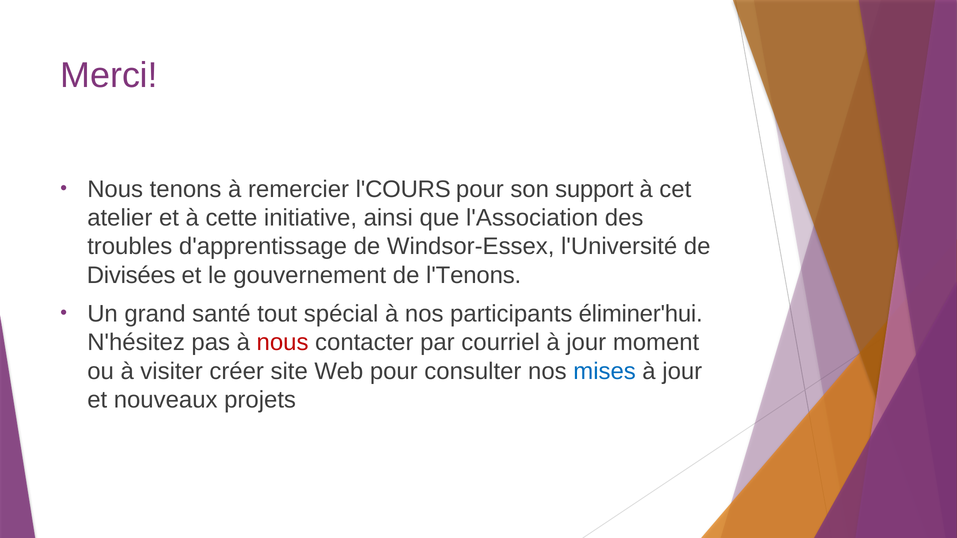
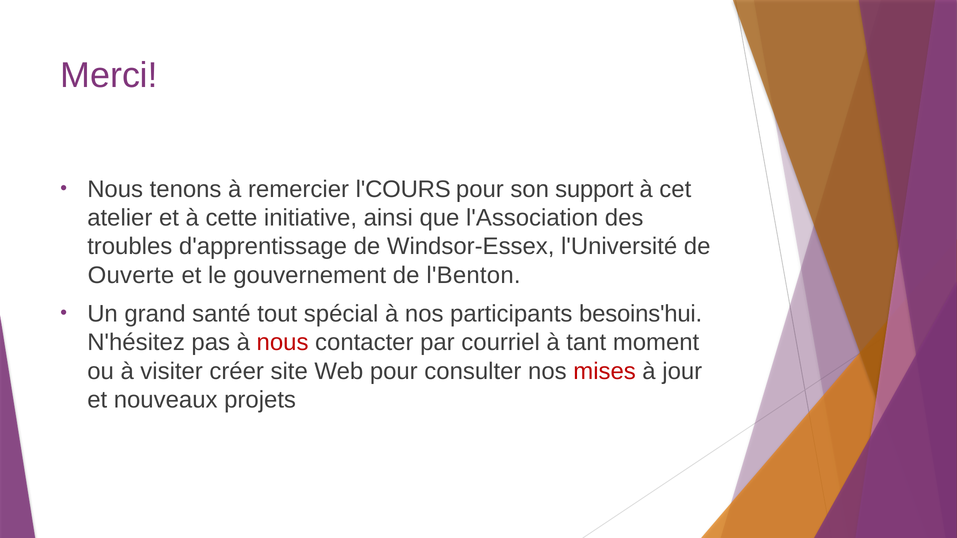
Divisées: Divisées -> Ouverte
l'Tenons: l'Tenons -> l'Benton
éliminer'hui: éliminer'hui -> besoins'hui
courriel à jour: jour -> tant
mises colour: blue -> red
